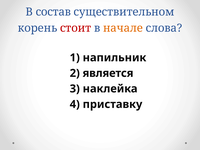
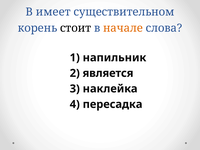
состав: состав -> имеет
стоит colour: red -> black
приставку: приставку -> пересадка
